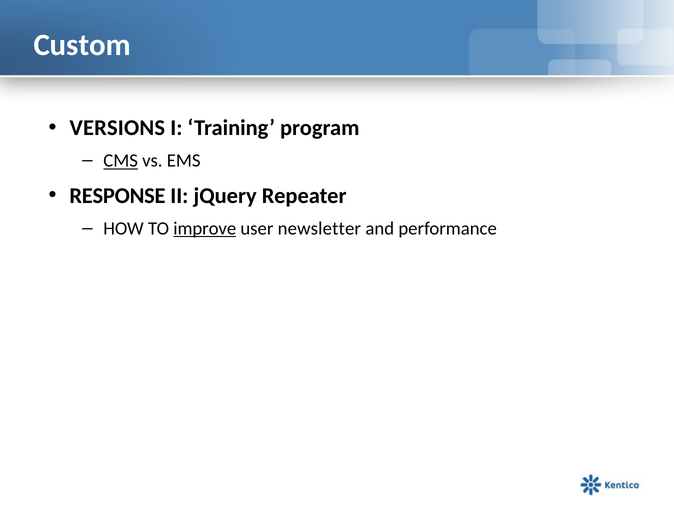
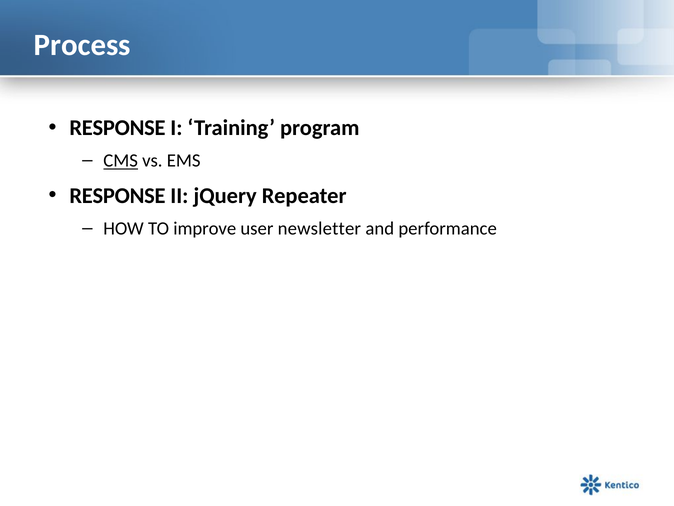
Custom: Custom -> Process
VERSIONS at (117, 128): VERSIONS -> RESPONSE
improve underline: present -> none
